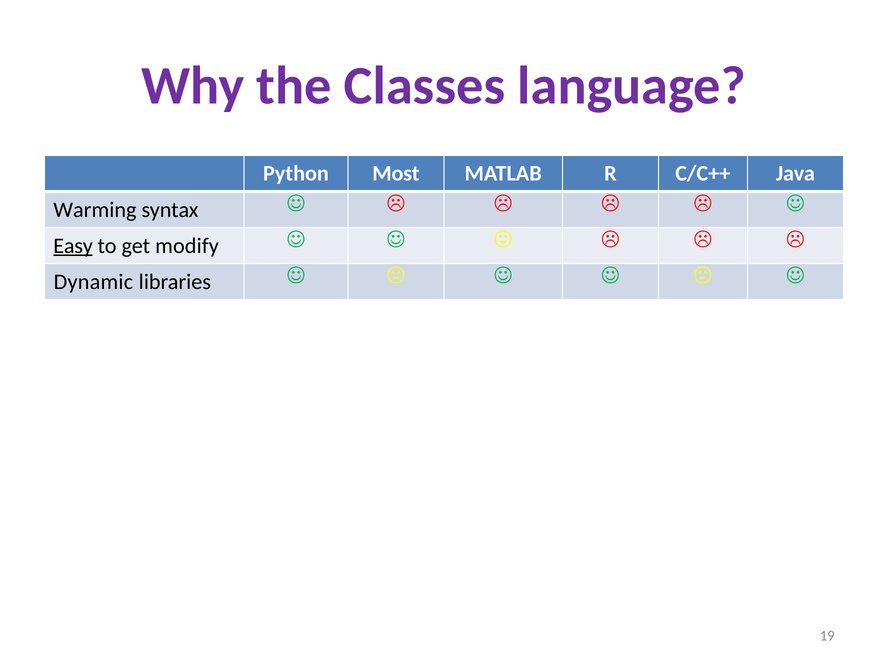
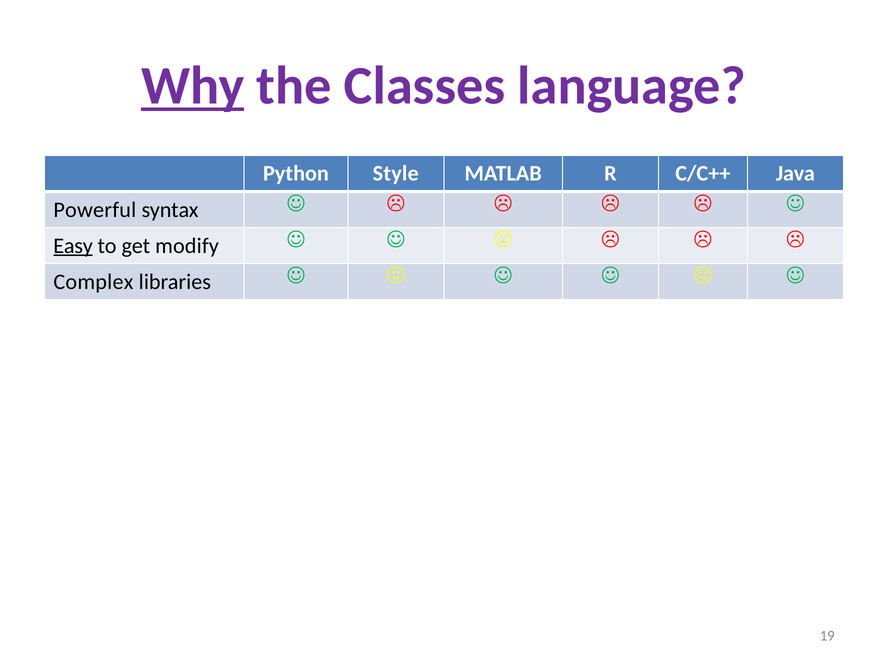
Why underline: none -> present
Most: Most -> Style
Warming: Warming -> Powerful
Dynamic: Dynamic -> Complex
